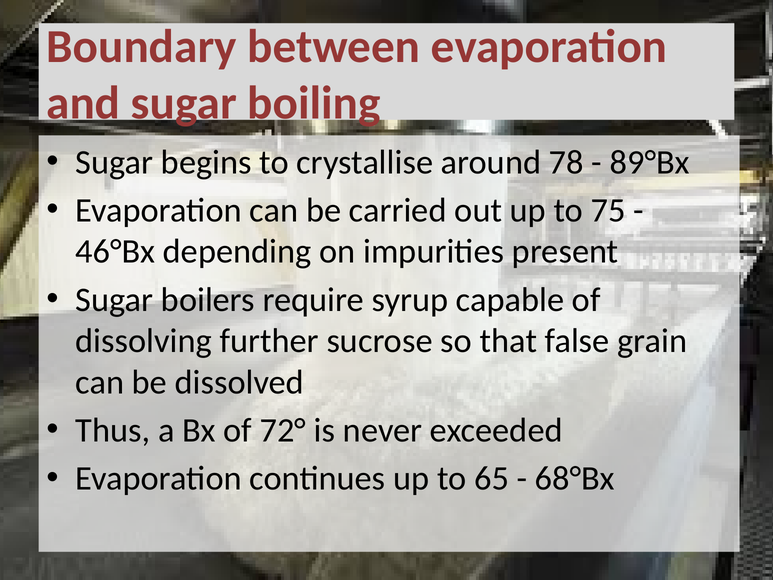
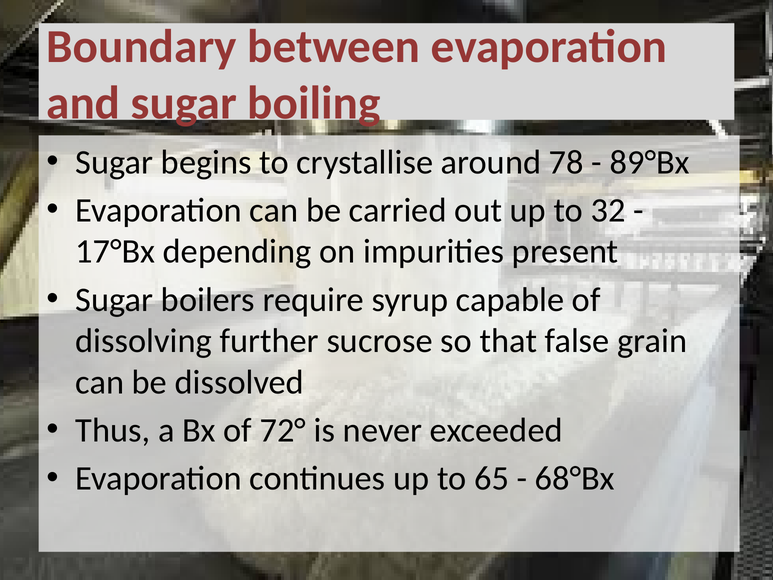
75: 75 -> 32
46°Bx: 46°Bx -> 17°Bx
